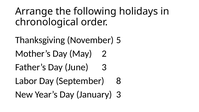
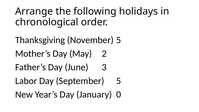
September 8: 8 -> 5
January 3: 3 -> 0
